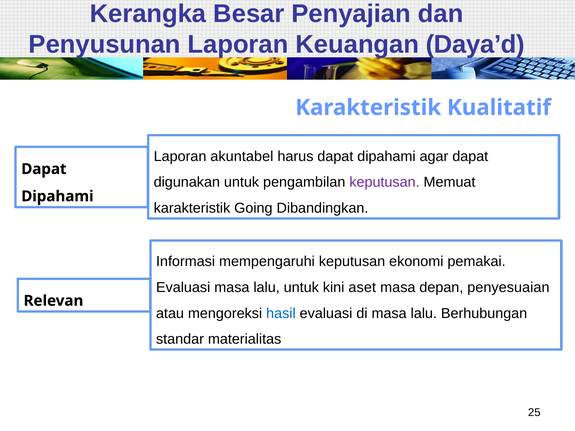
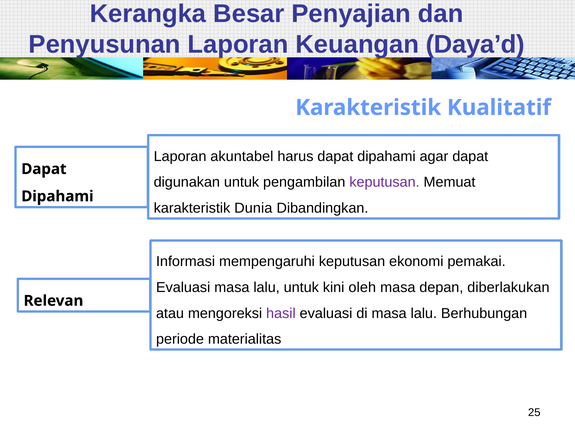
Going: Going -> Dunia
aset: aset -> oleh
penyesuaian: penyesuaian -> diberlakukan
hasil colour: blue -> purple
standar: standar -> periode
